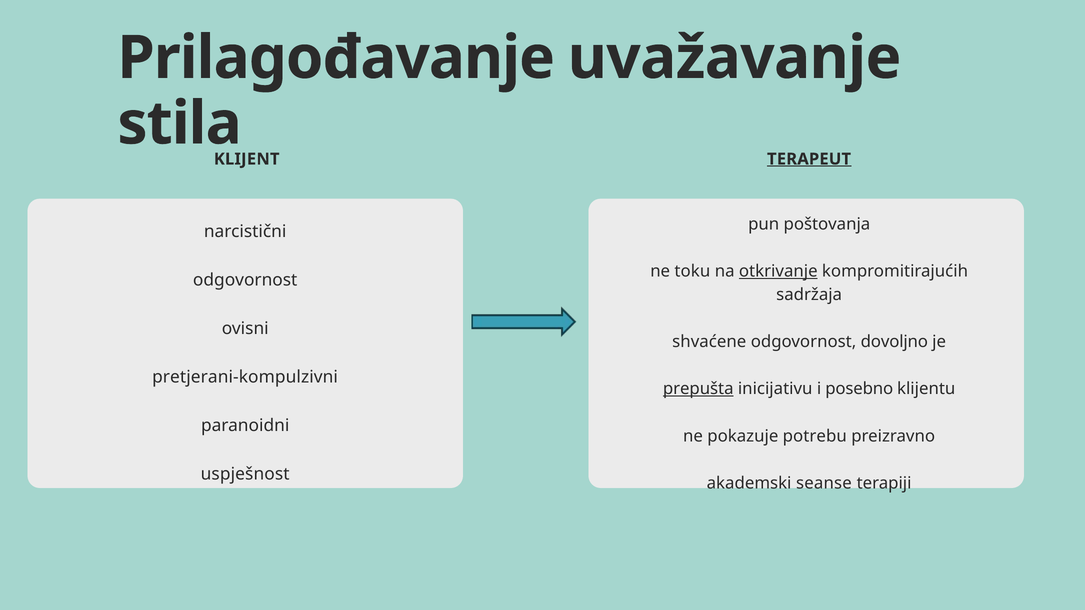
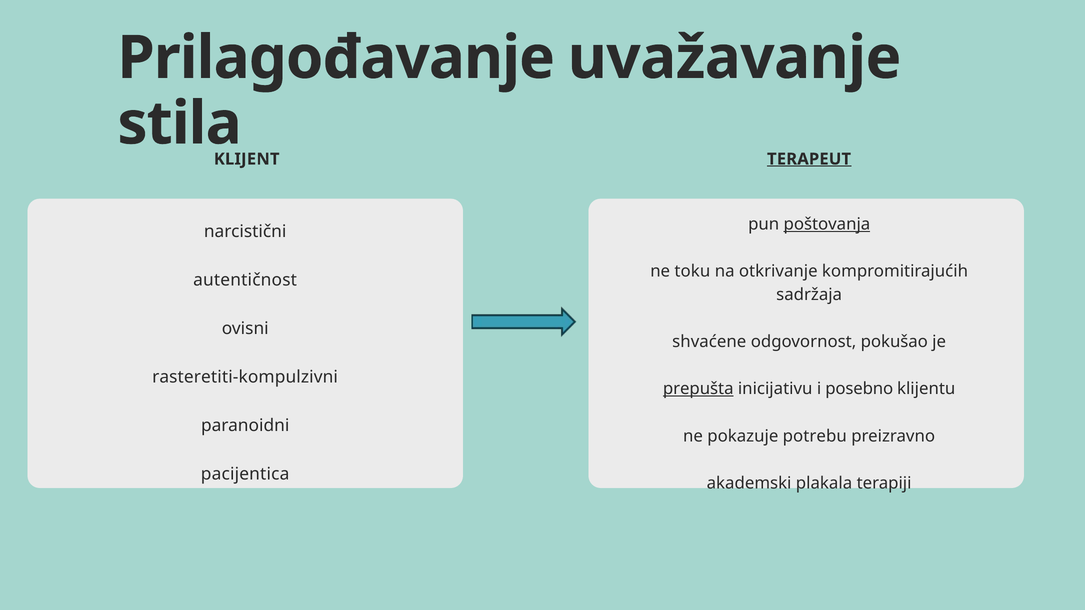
poštovanja underline: none -> present
otkrivanje underline: present -> none
odgovornost at (245, 280): odgovornost -> autentičnost
dovoljno: dovoljno -> pokušao
pretjerani-kompulzivni: pretjerani-kompulzivni -> rasteretiti-kompulzivni
uspješnost: uspješnost -> pacijentica
seanse: seanse -> plakala
